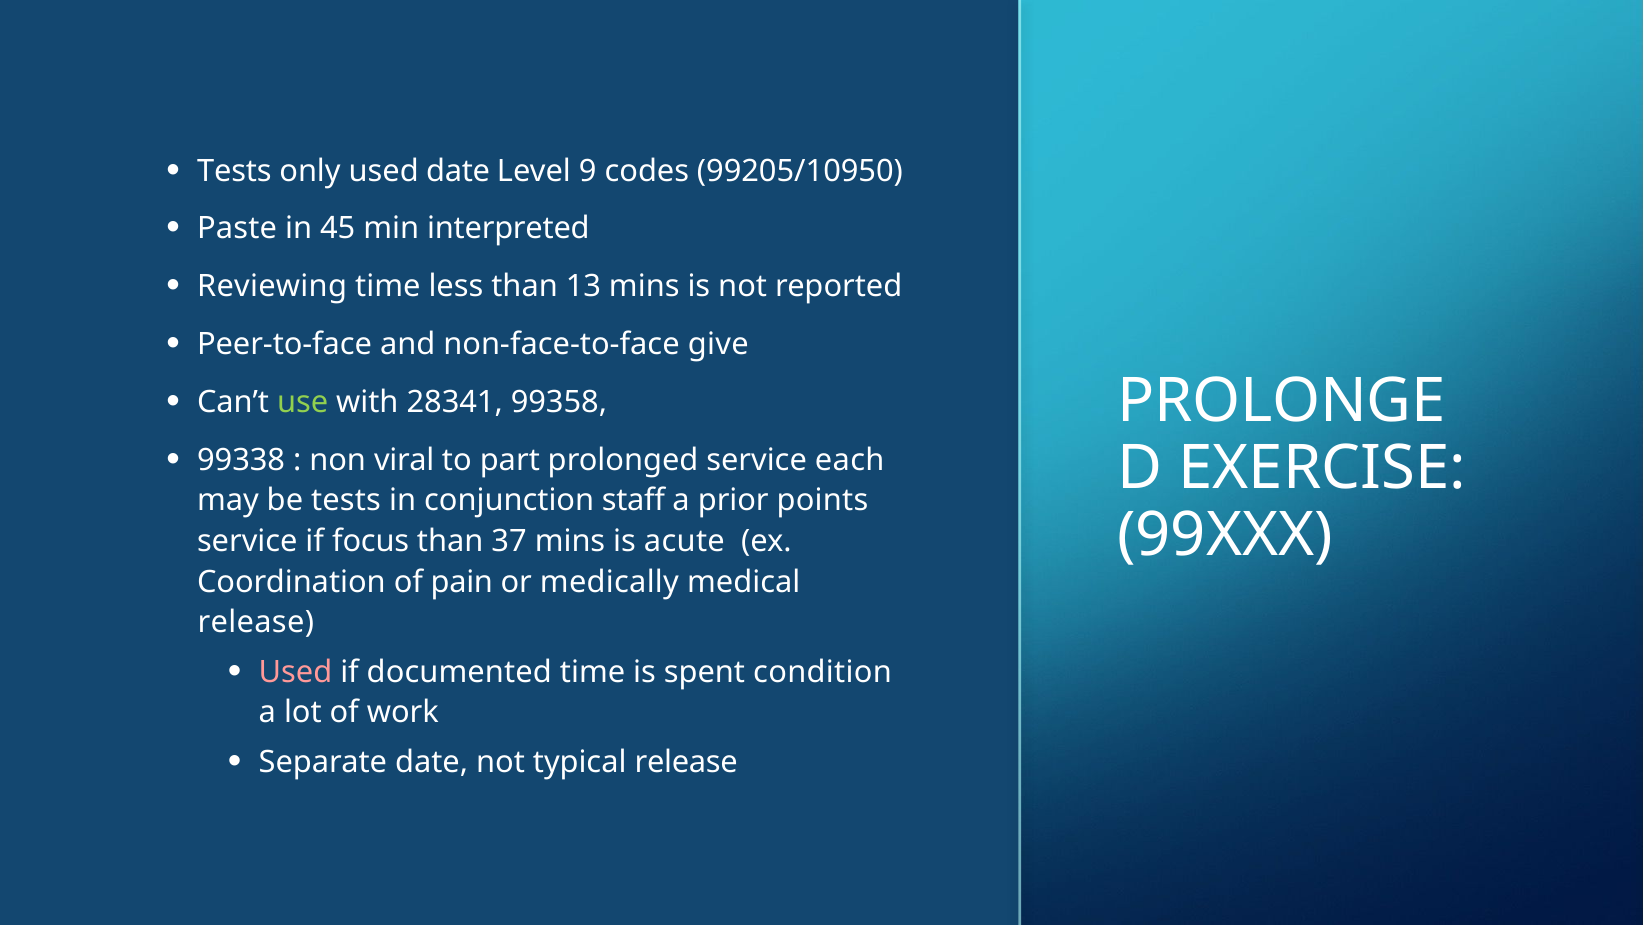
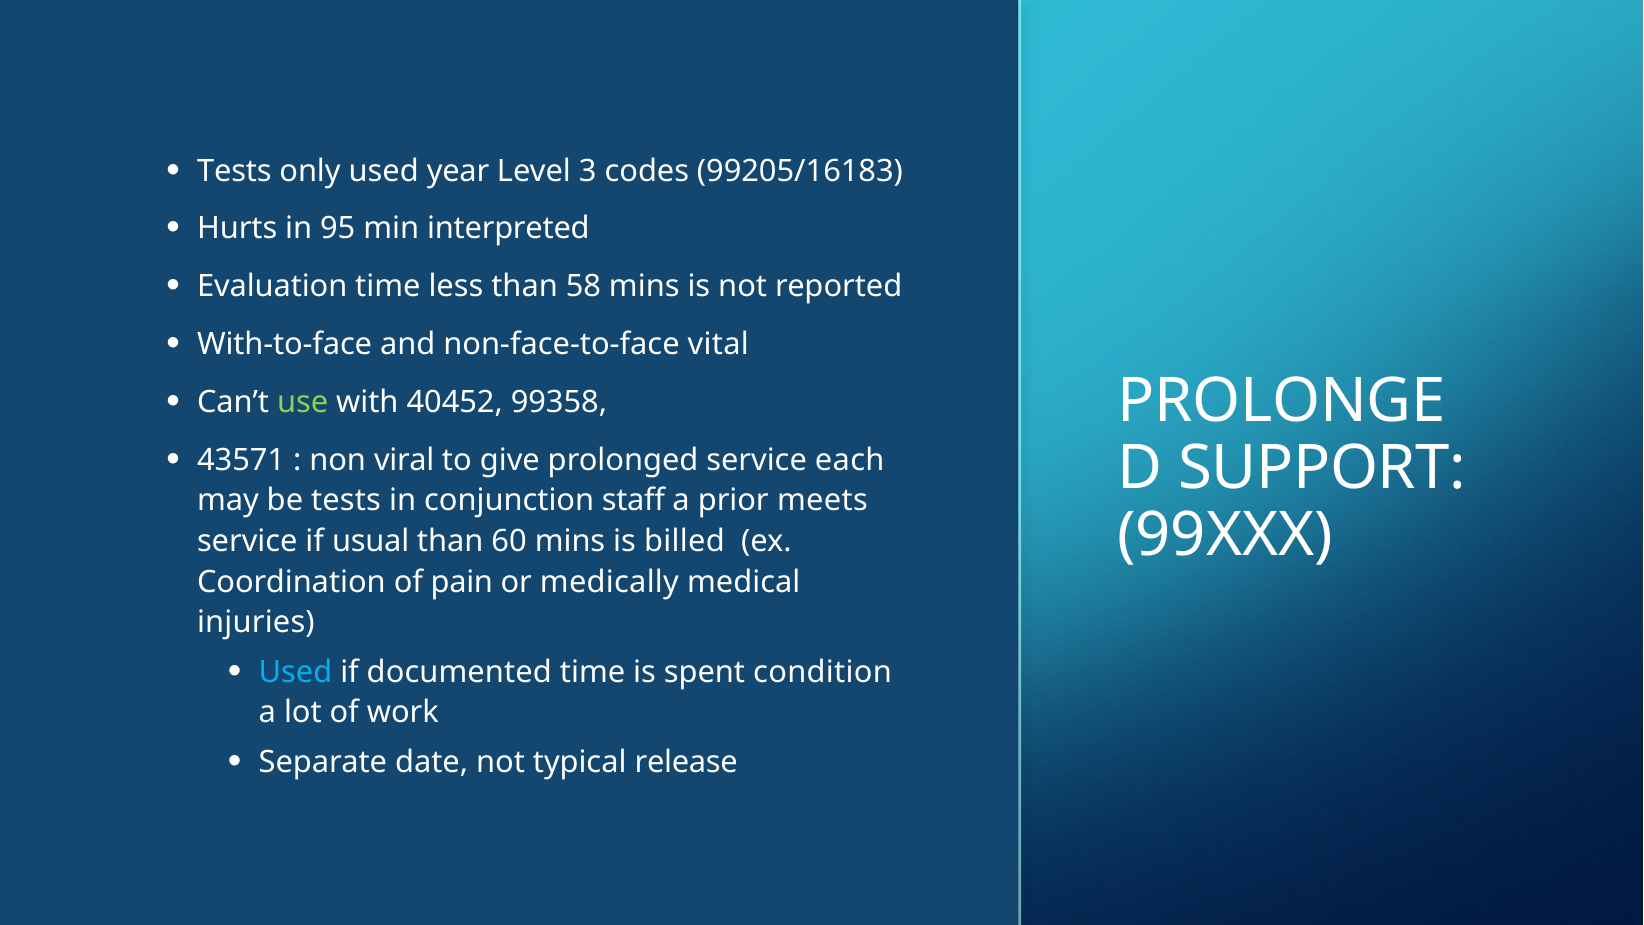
used date: date -> year
9: 9 -> 3
99205/10950: 99205/10950 -> 99205/16183
Paste: Paste -> Hurts
45: 45 -> 95
Reviewing: Reviewing -> Evaluation
13: 13 -> 58
Peer-to-face: Peer-to-face -> With-to-face
give: give -> vital
28341: 28341 -> 40452
99338: 99338 -> 43571
part: part -> give
EXERCISE: EXERCISE -> SUPPORT
points: points -> meets
focus: focus -> usual
37: 37 -> 60
acute: acute -> billed
release at (256, 623): release -> injuries
Used at (296, 672) colour: pink -> light blue
